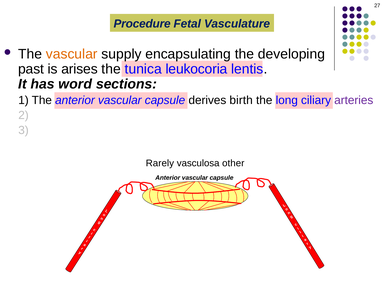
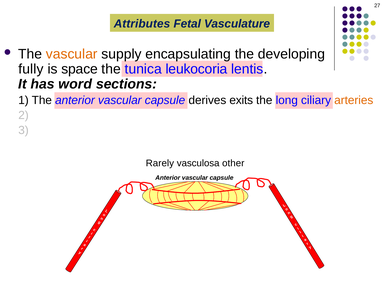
Procedure: Procedure -> Attributes
past: past -> fully
arises: arises -> space
birth: birth -> exits
arteries colour: purple -> orange
